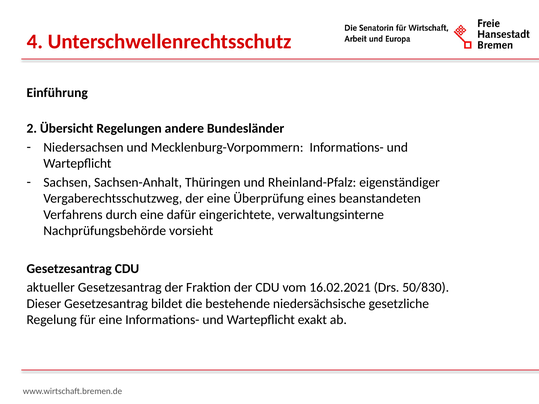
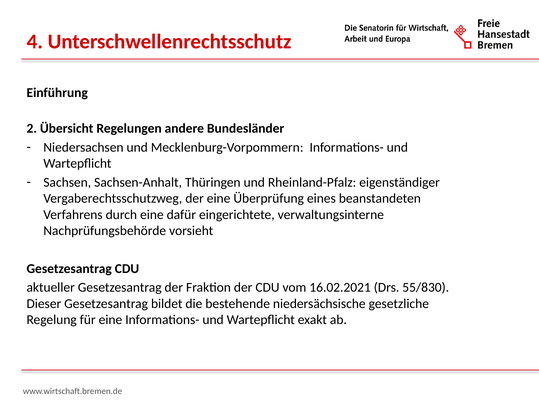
50/830: 50/830 -> 55/830
